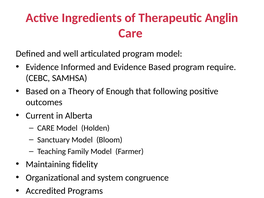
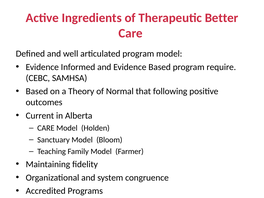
Anglin: Anglin -> Better
Enough: Enough -> Normal
